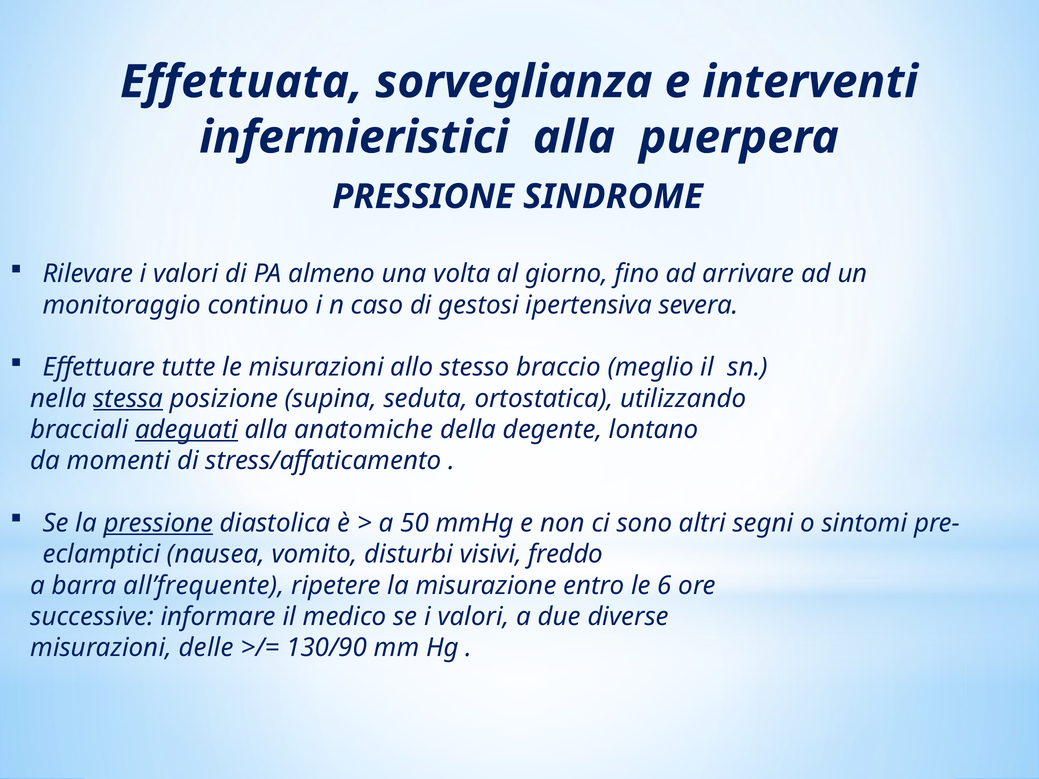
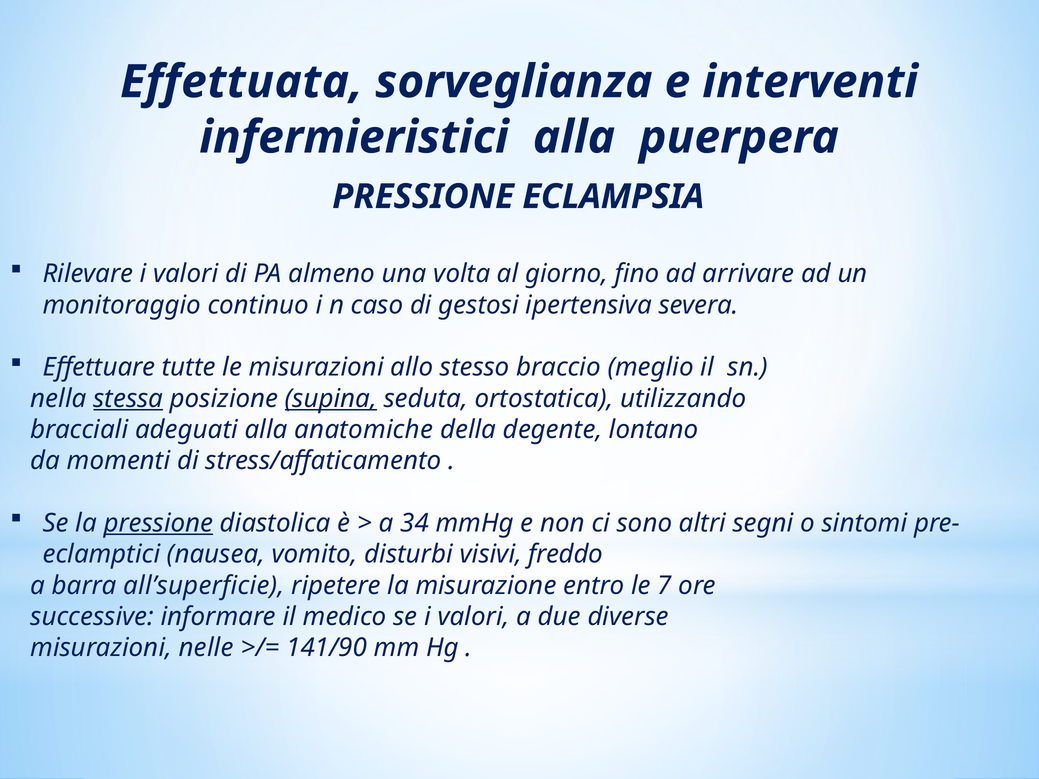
SINDROME: SINDROME -> ECLAMPSIA
supina underline: none -> present
adeguati underline: present -> none
50: 50 -> 34
all’frequente: all’frequente -> all’superficie
6: 6 -> 7
delle: delle -> nelle
130/90: 130/90 -> 141/90
